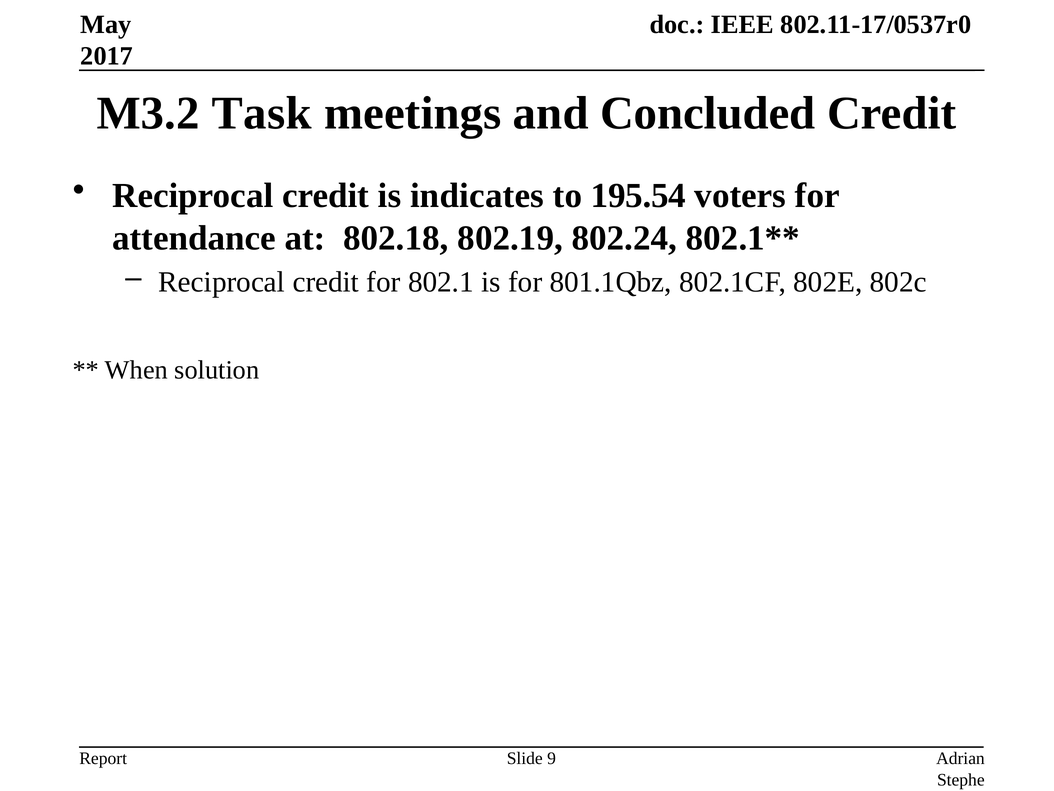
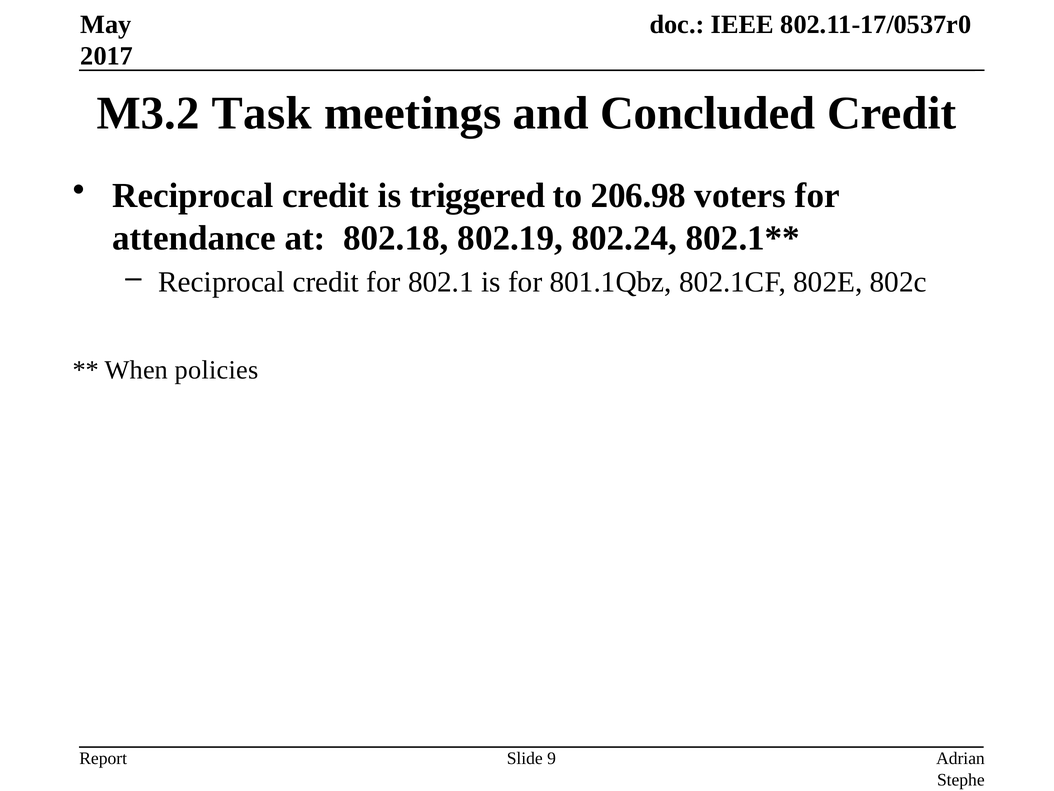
indicates: indicates -> triggered
195.54: 195.54 -> 206.98
solution: solution -> policies
